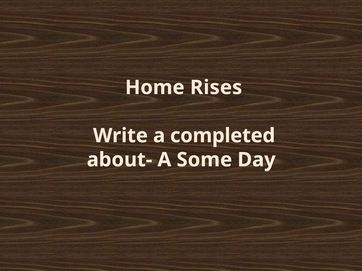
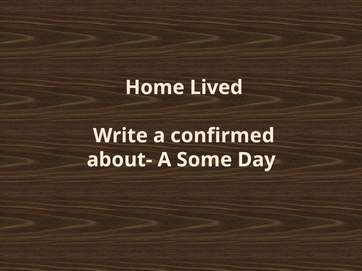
Rises: Rises -> Lived
completed: completed -> confirmed
